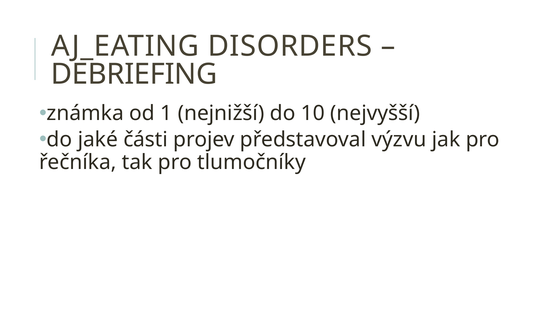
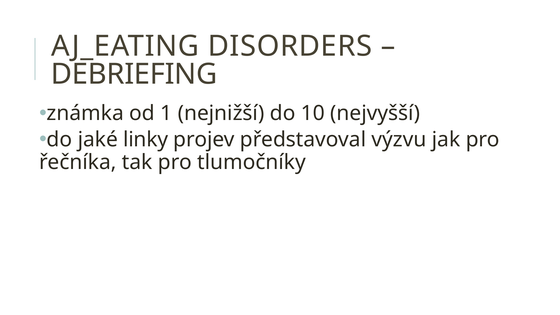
části: části -> linky
